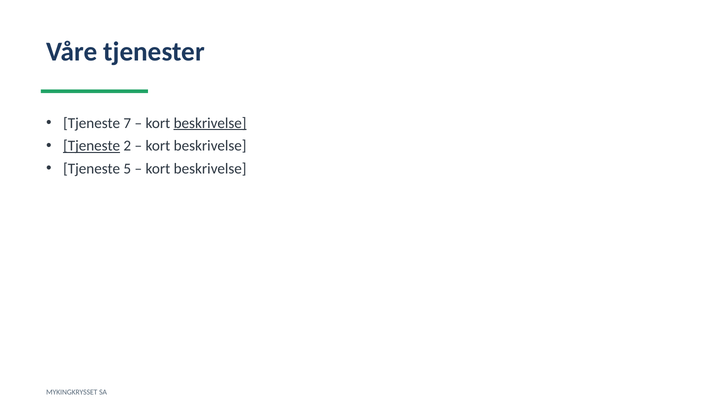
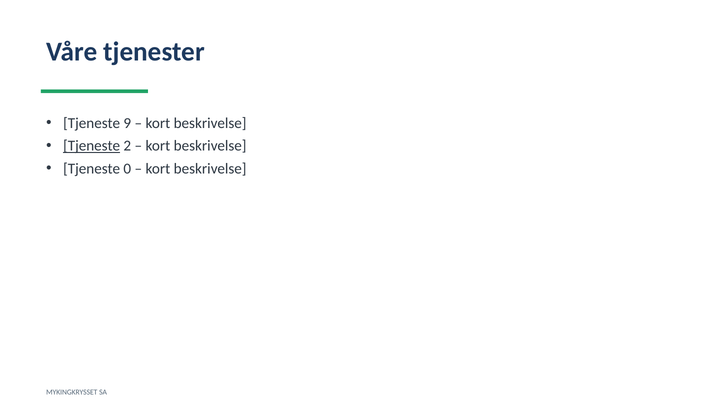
7: 7 -> 9
beskrivelse at (210, 123) underline: present -> none
5: 5 -> 0
